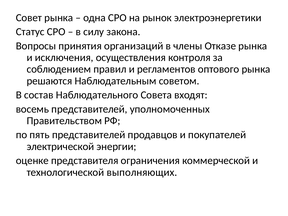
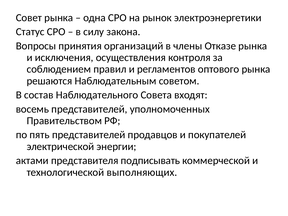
оценке: оценке -> актами
ограничения: ограничения -> подписывать
